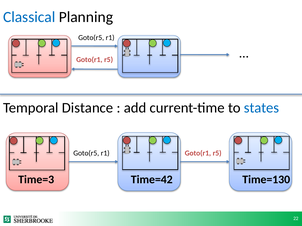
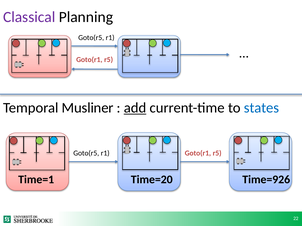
Classical colour: blue -> purple
Distance: Distance -> Musliner
add underline: none -> present
Time=3: Time=3 -> Time=1
Time=42: Time=42 -> Time=20
Time=130: Time=130 -> Time=926
